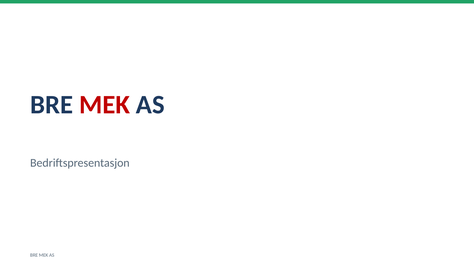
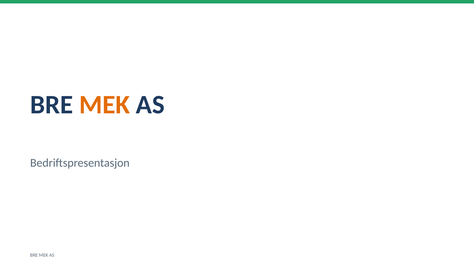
MEK at (105, 105) colour: red -> orange
